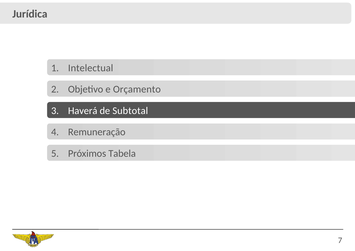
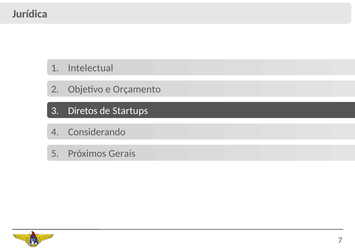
Haverá: Haverá -> Diretos
Subtotal: Subtotal -> Startups
Remuneração: Remuneração -> Considerando
Tabela: Tabela -> Gerais
